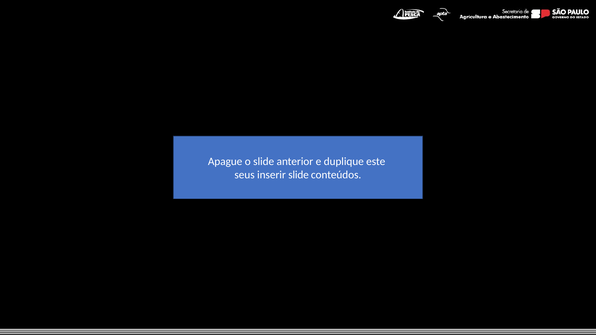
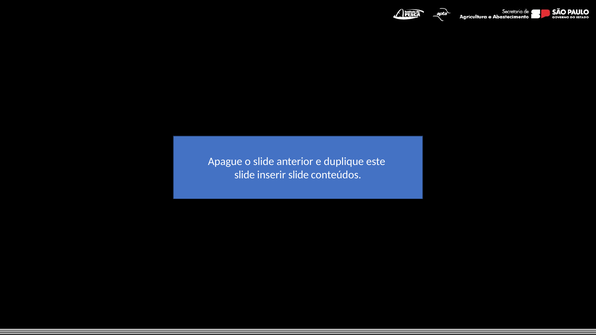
seus at (245, 175): seus -> slide
